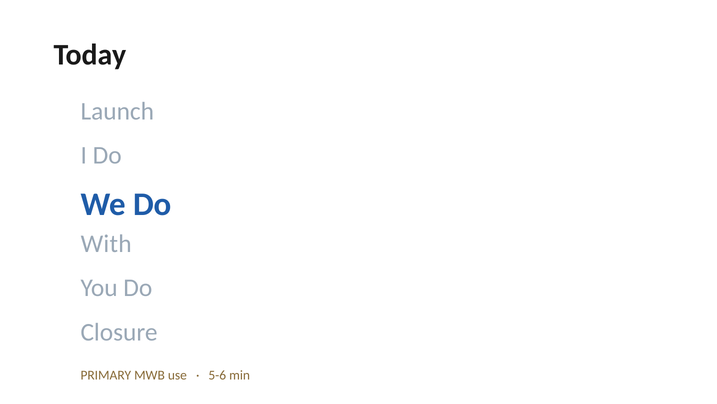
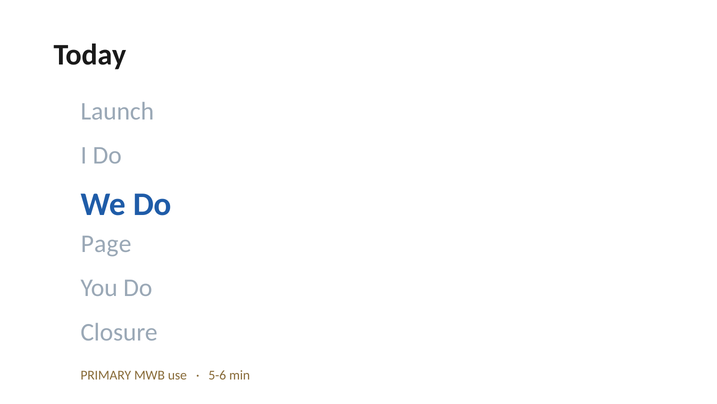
With: With -> Page
